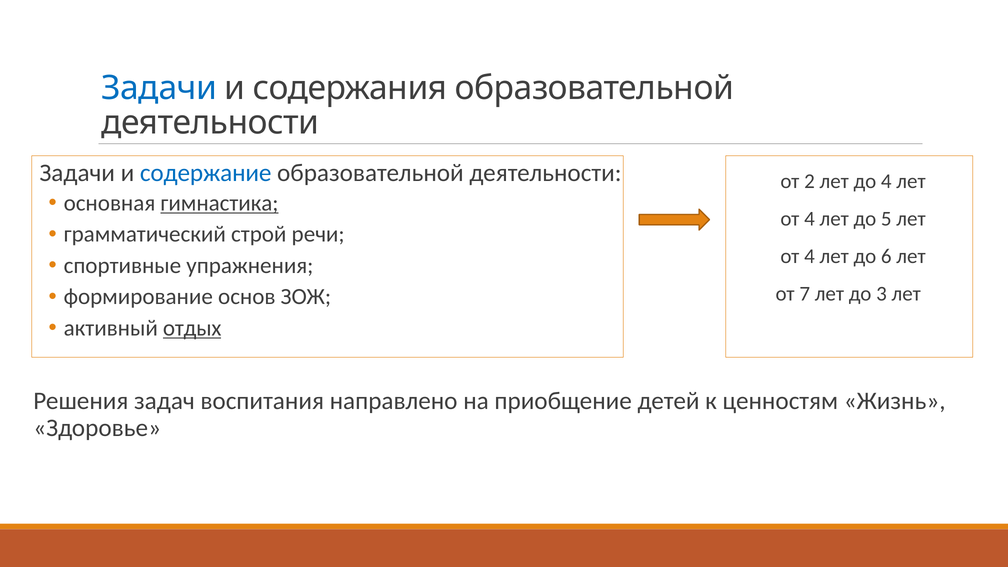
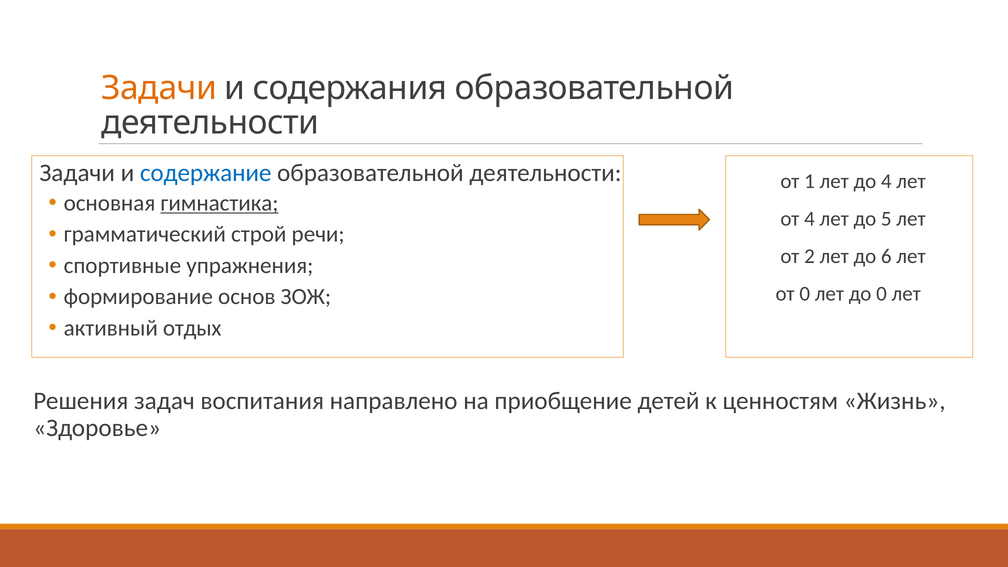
Задачи at (159, 88) colour: blue -> orange
2: 2 -> 1
4 at (810, 256): 4 -> 2
от 7: 7 -> 0
до 3: 3 -> 0
отдых underline: present -> none
